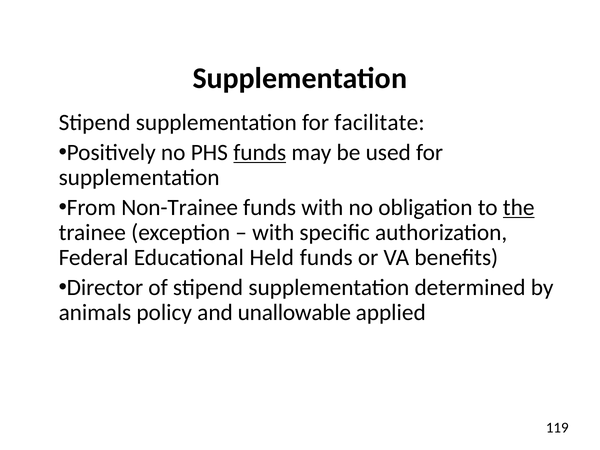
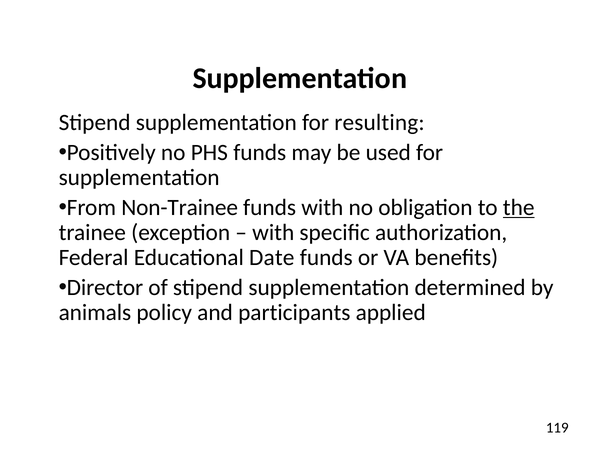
facilitate: facilitate -> resulting
funds at (260, 152) underline: present -> none
Held: Held -> Date
unallowable: unallowable -> participants
